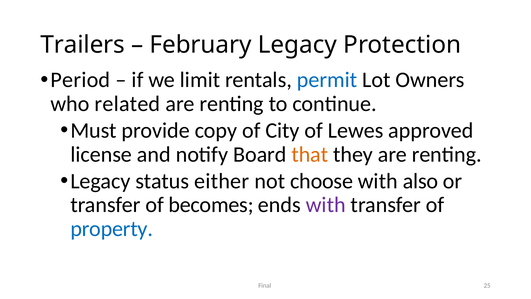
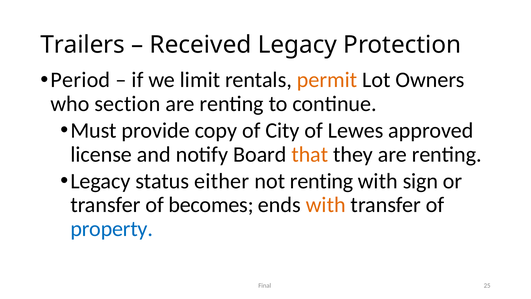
February: February -> Received
permit colour: blue -> orange
related: related -> section
not choose: choose -> renting
also: also -> sign
with at (326, 205) colour: purple -> orange
